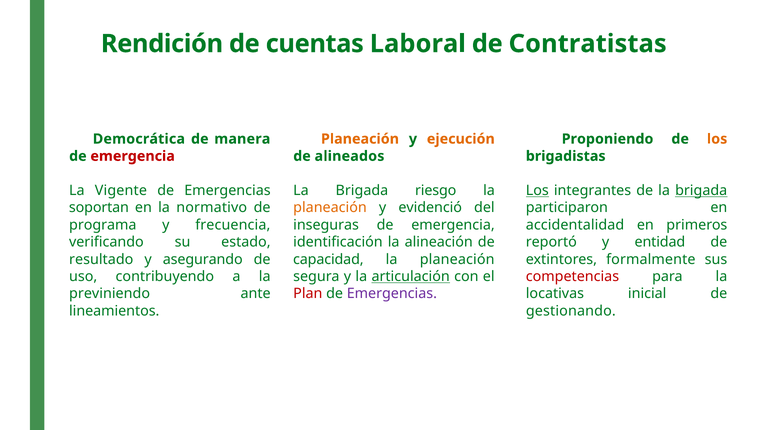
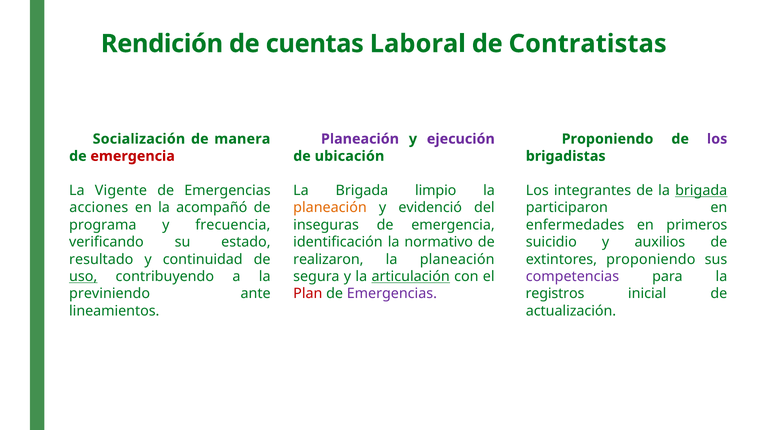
Democrática: Democrática -> Socialización
Planeación at (360, 139) colour: orange -> purple
ejecución colour: orange -> purple
los at (717, 139) colour: orange -> purple
alineados: alineados -> ubicación
riesgo: riesgo -> limpio
Los at (537, 190) underline: present -> none
soportan: soportan -> acciones
normativo: normativo -> acompañó
accidentalidad: accidentalidad -> enfermedades
alineación: alineación -> normativo
reportó: reportó -> suicidio
entidad: entidad -> auxilios
asegurando: asegurando -> continuidad
capacidad: capacidad -> realizaron
extintores formalmente: formalmente -> proponiendo
uso underline: none -> present
competencias colour: red -> purple
locativas: locativas -> registros
gestionando: gestionando -> actualización
